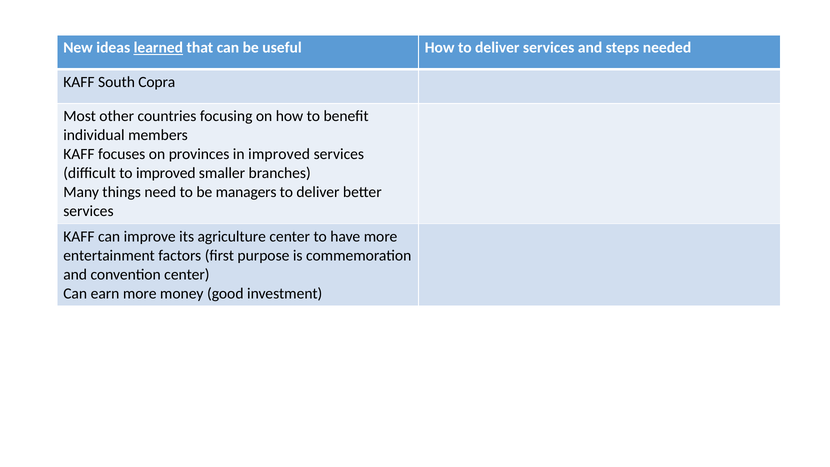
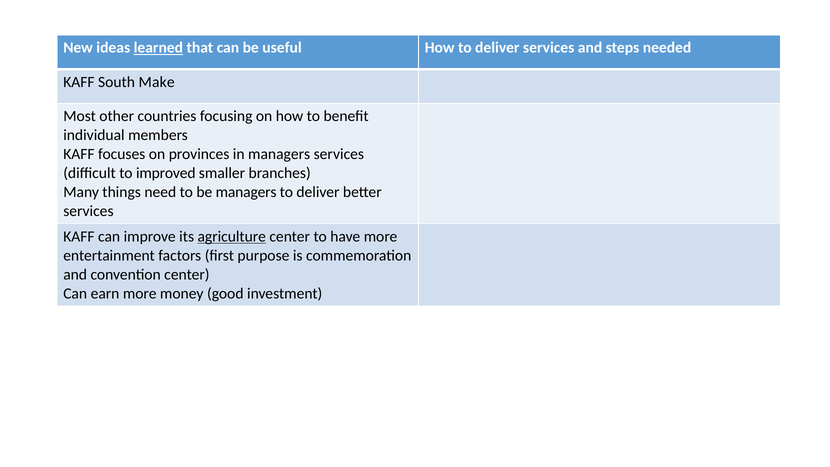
Copra: Copra -> Make
in improved: improved -> managers
agriculture underline: none -> present
